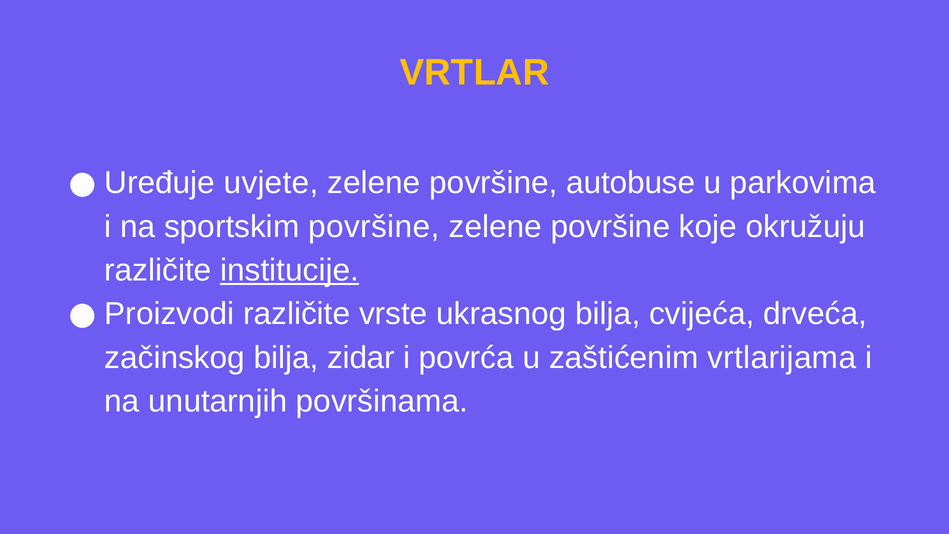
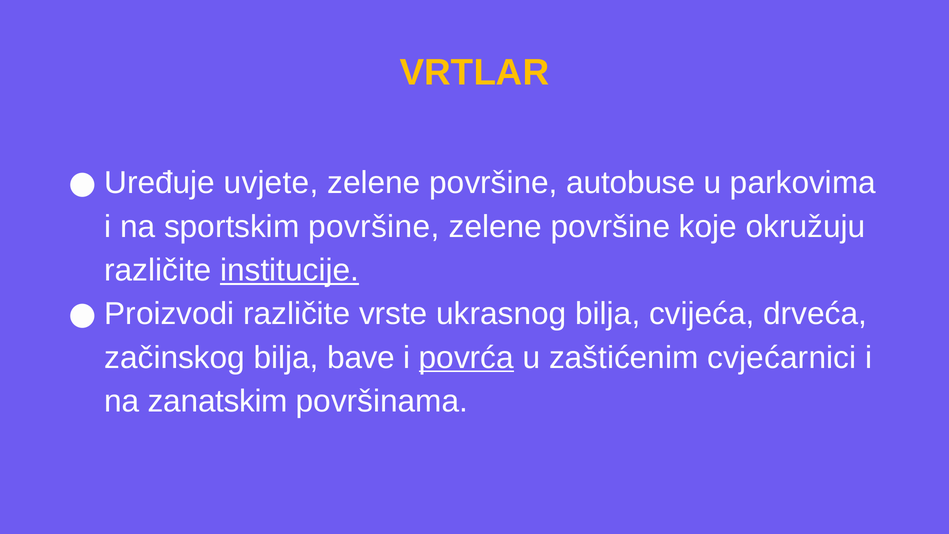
zidar: zidar -> bave
povrća underline: none -> present
vrtlarijama: vrtlarijama -> cvjećarnici
unutarnjih: unutarnjih -> zanatskim
